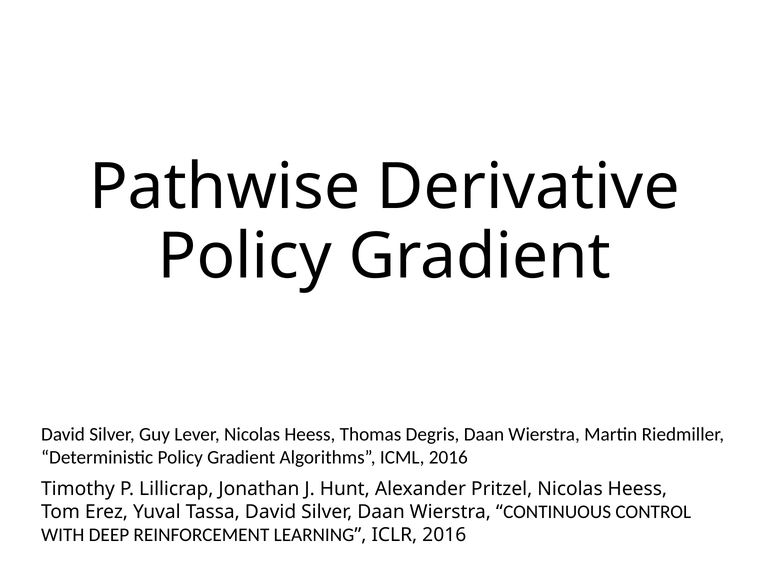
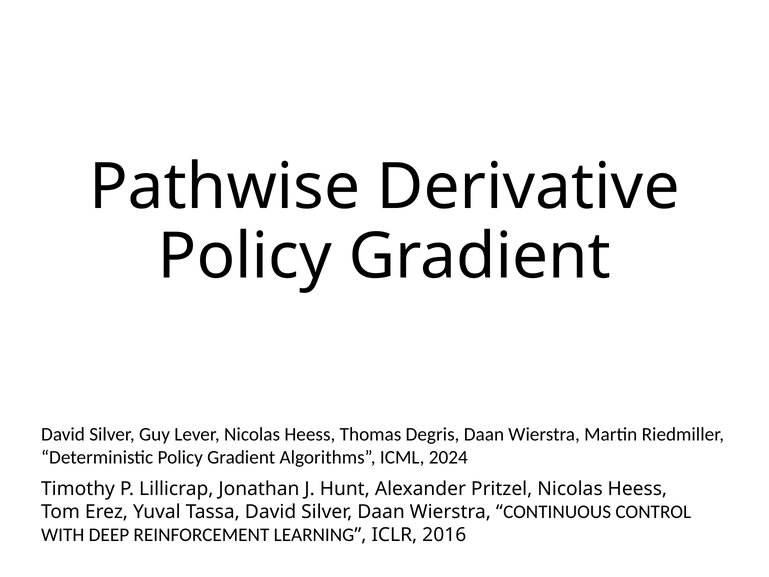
ICML 2016: 2016 -> 2024
